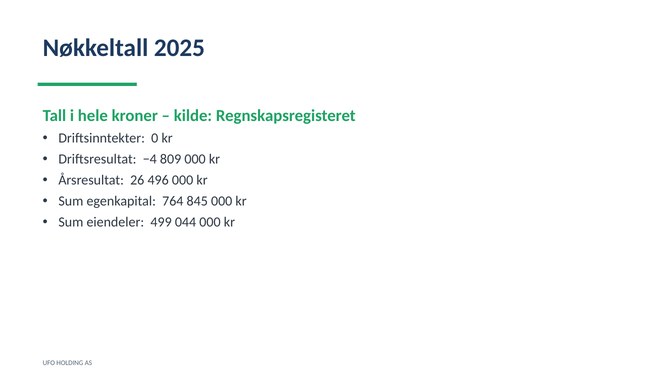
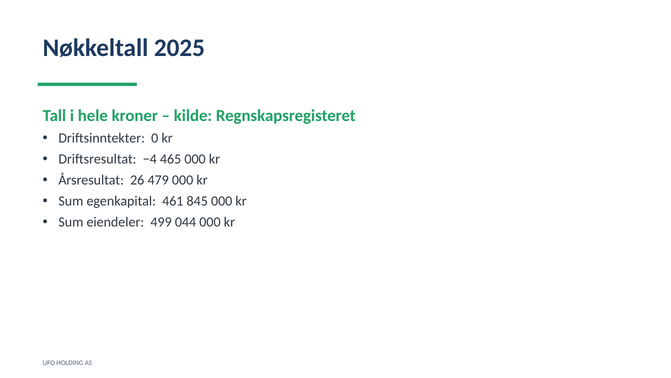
809: 809 -> 465
496: 496 -> 479
764: 764 -> 461
